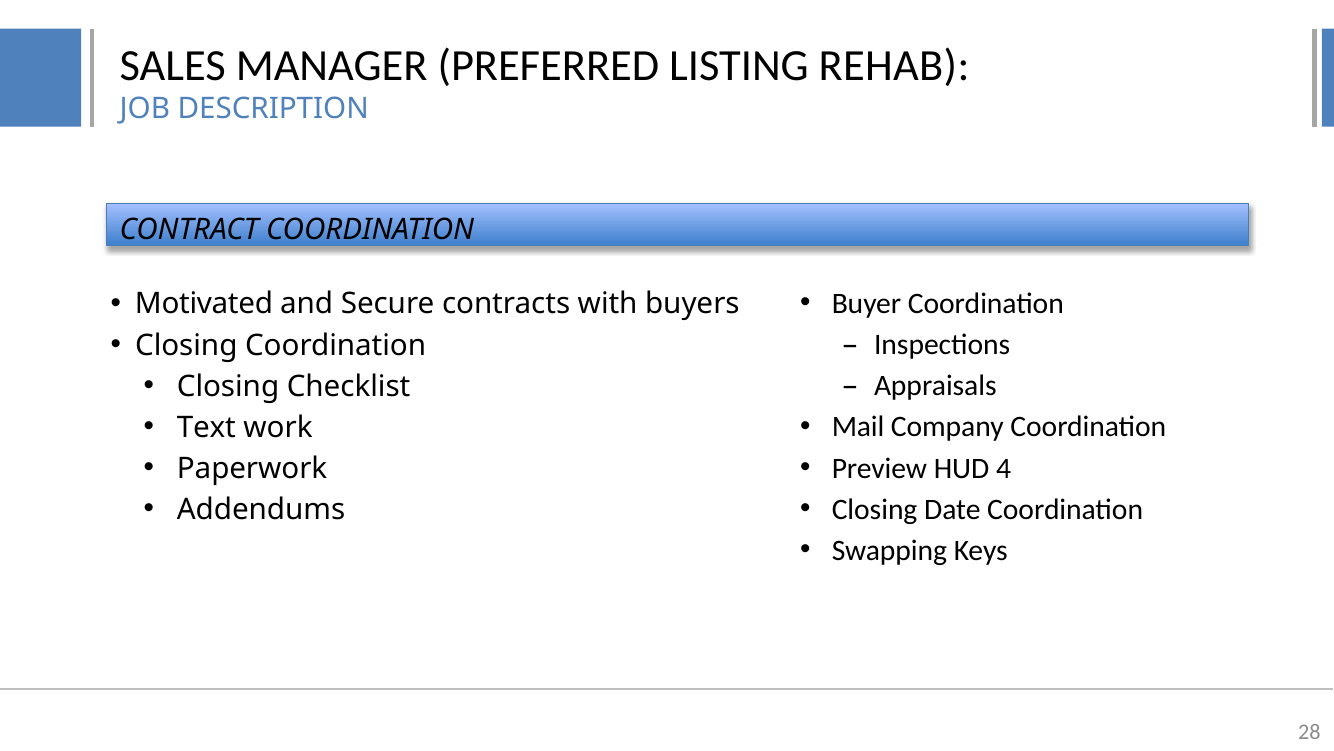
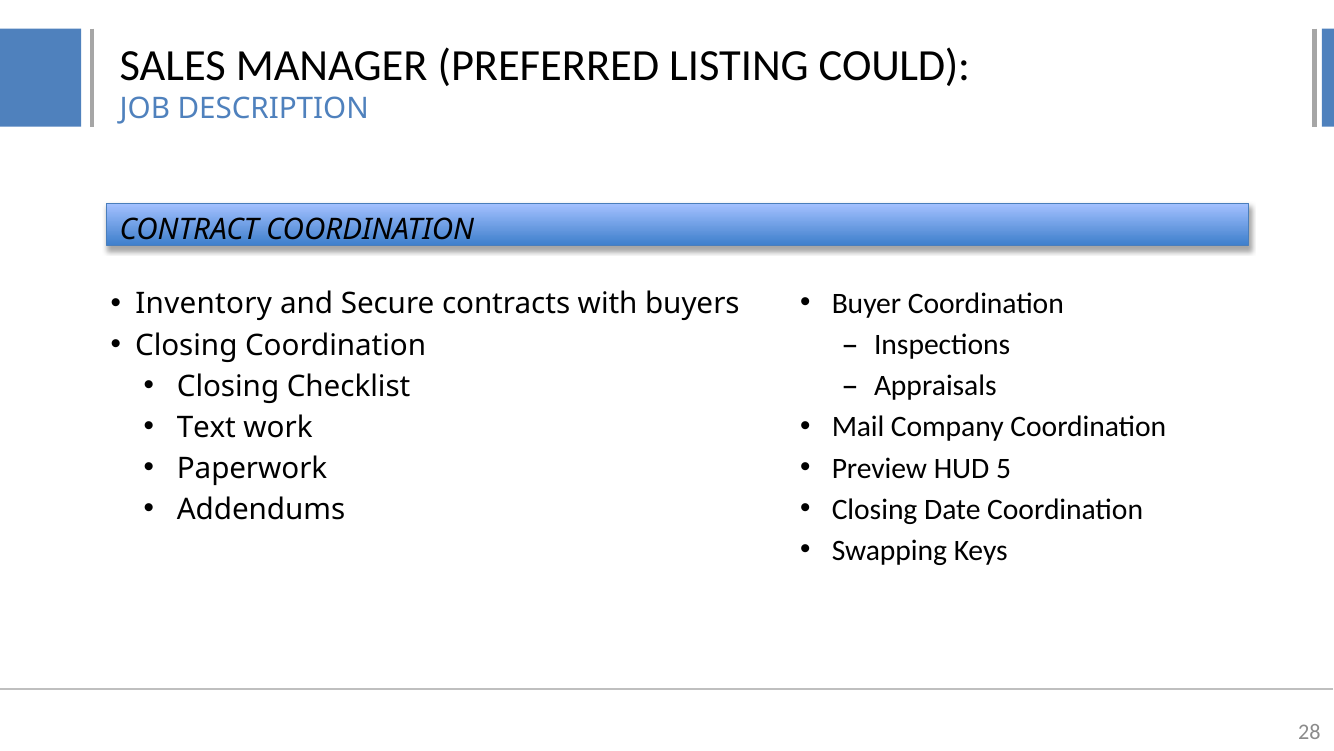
REHAB: REHAB -> COULD
Motivated: Motivated -> Inventory
4: 4 -> 5
